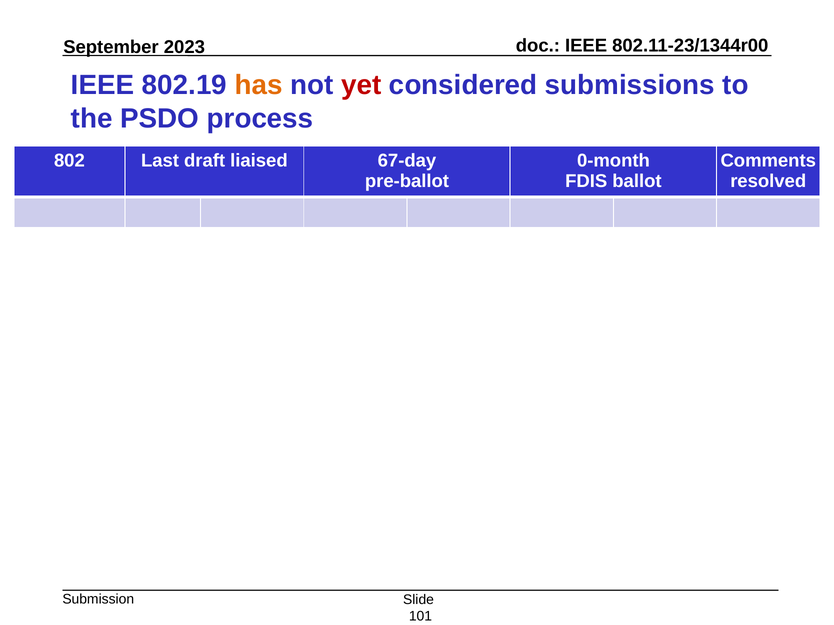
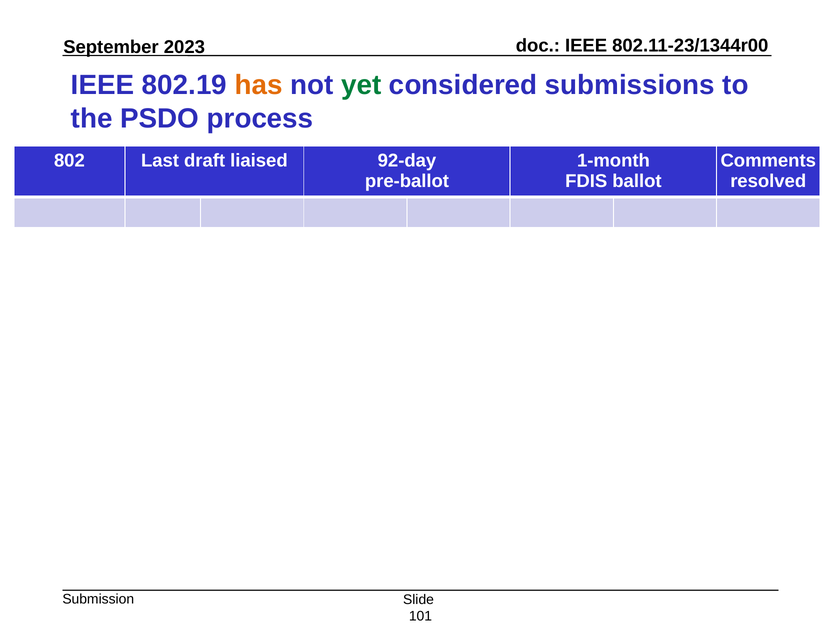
yet colour: red -> green
67-day: 67-day -> 92-day
0-month: 0-month -> 1-month
